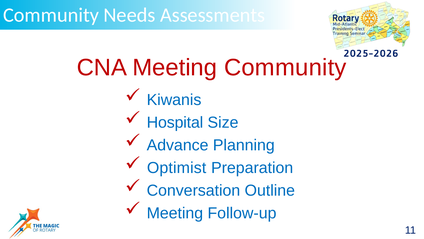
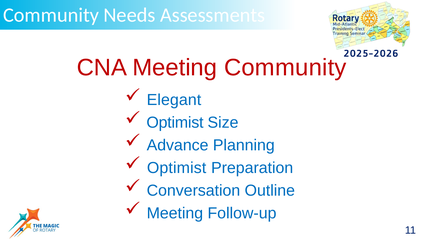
Kiwanis: Kiwanis -> Elegant
Hospital at (175, 122): Hospital -> Optimist
